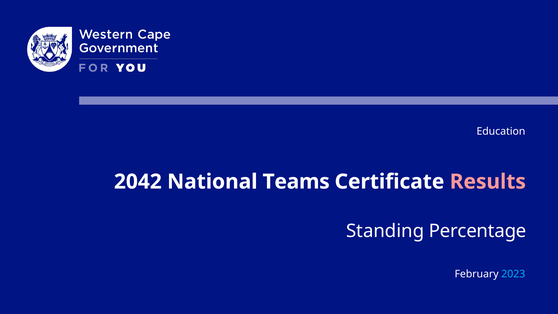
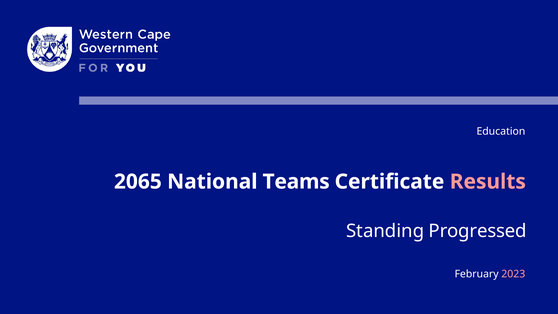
2042: 2042 -> 2065
Percentage: Percentage -> Progressed
2023 colour: light blue -> pink
